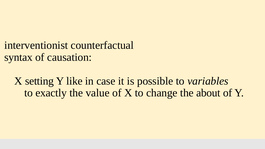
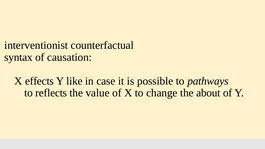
setting: setting -> effects
variables: variables -> pathways
exactly: exactly -> reflects
